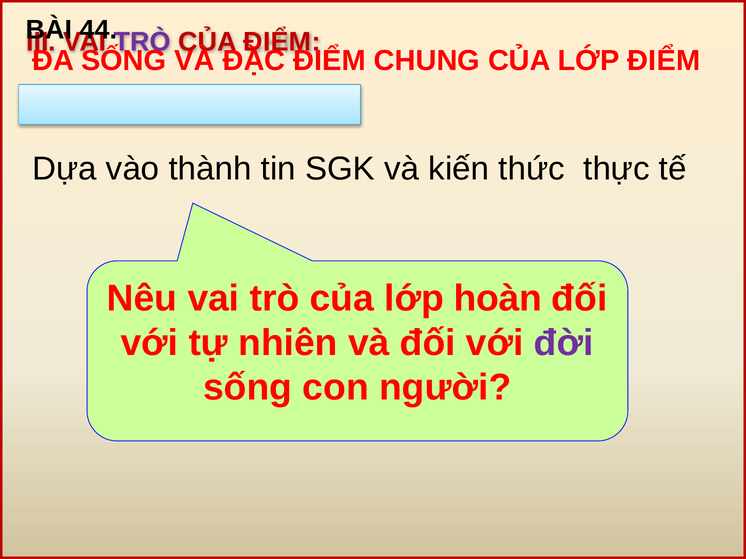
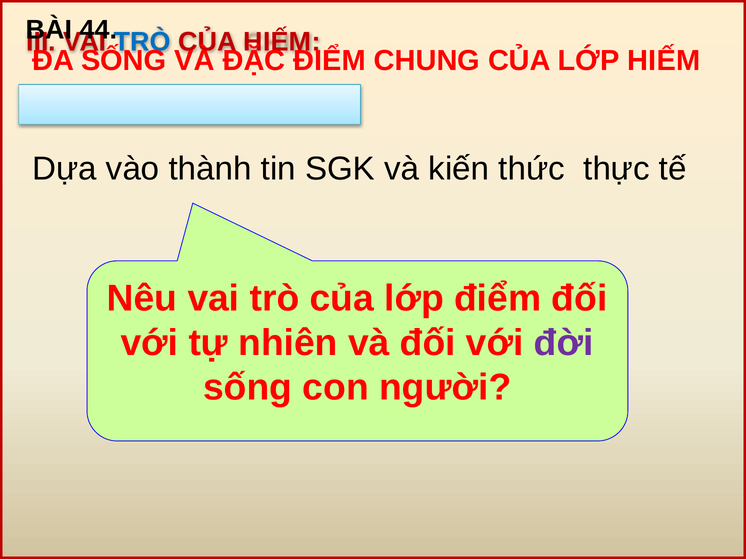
TRÒ at (142, 42) colour: purple -> blue
CỦA ĐIỂM: ĐIỂM -> HIẾM
LỚP ĐIỂM: ĐIỂM -> HIẾM
lớp hoàn: hoàn -> điểm
